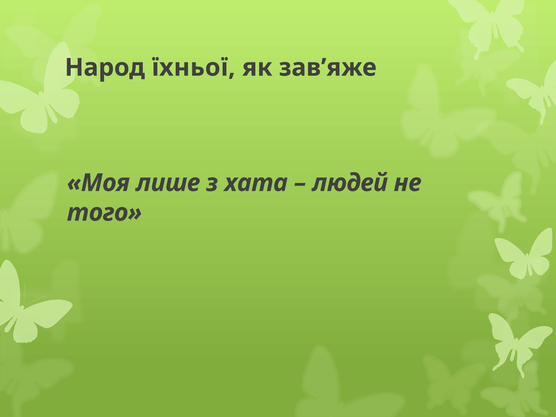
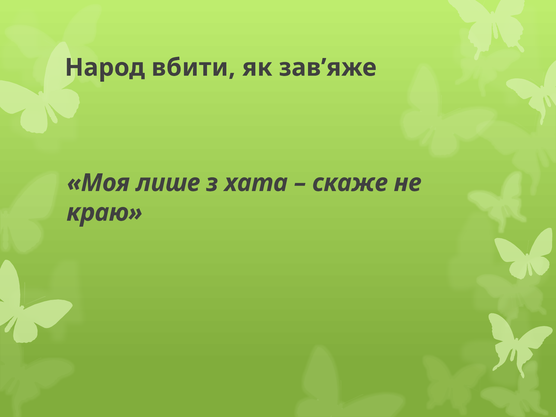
їхньої: їхньої -> вбити
людей: людей -> скаже
того: того -> краю
